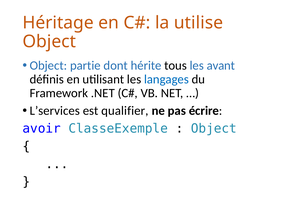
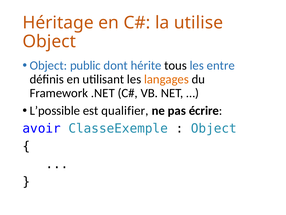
partie: partie -> public
avant: avant -> entre
langages colour: blue -> orange
L’services: L’services -> L’possible
